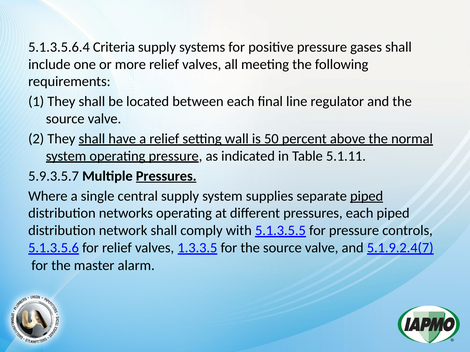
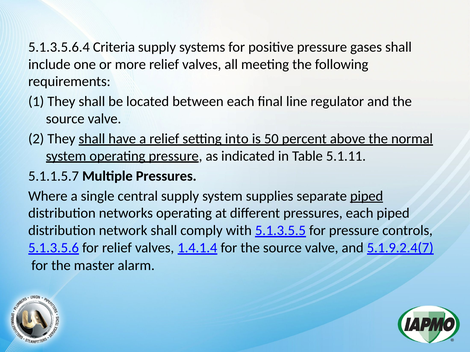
wall: wall -> into
5.9.3.5.7: 5.9.3.5.7 -> 5.1.1.5.7
Pressures at (166, 176) underline: present -> none
1.3.3.5: 1.3.3.5 -> 1.4.1.4
